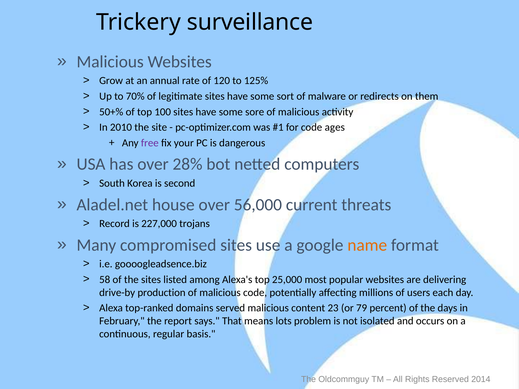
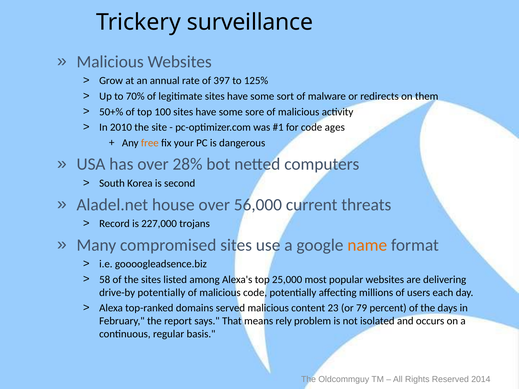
120: 120 -> 397
free colour: purple -> orange
drive-by production: production -> potentially
lots: lots -> rely
